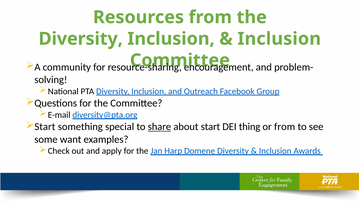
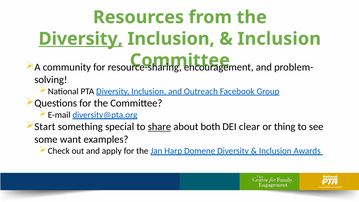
Diversity at (81, 39) underline: none -> present
about start: start -> both
thing: thing -> clear
or from: from -> thing
